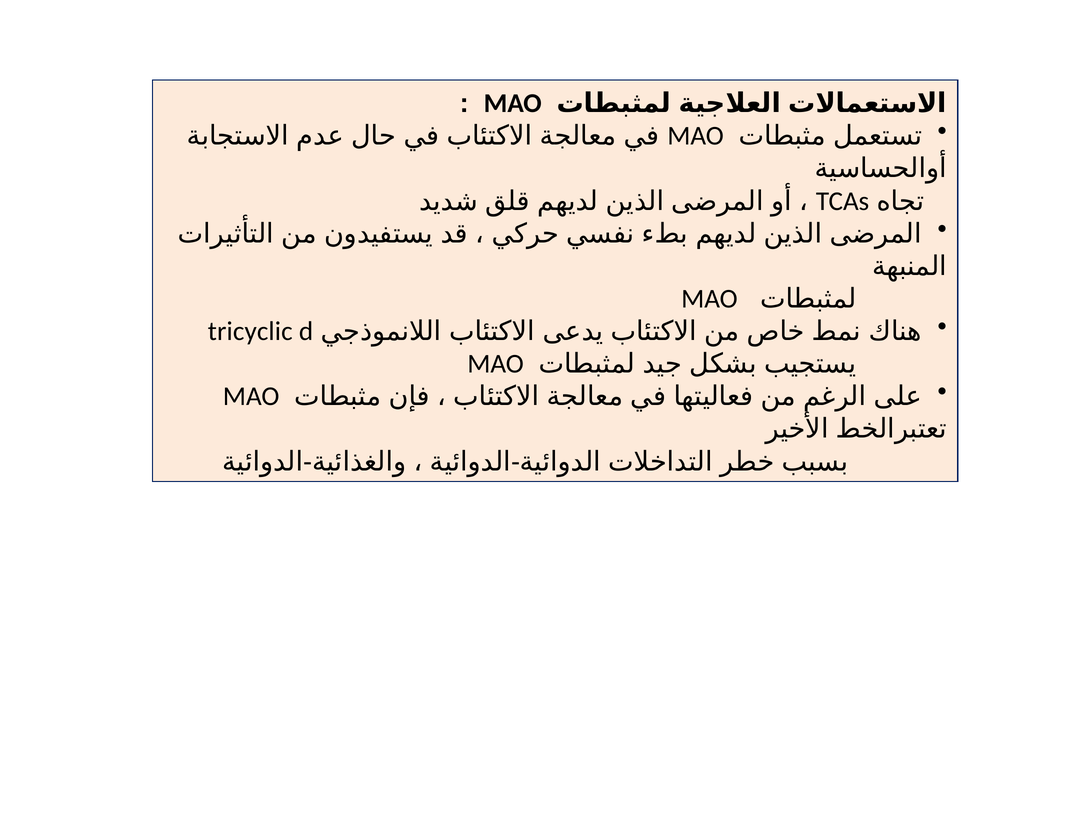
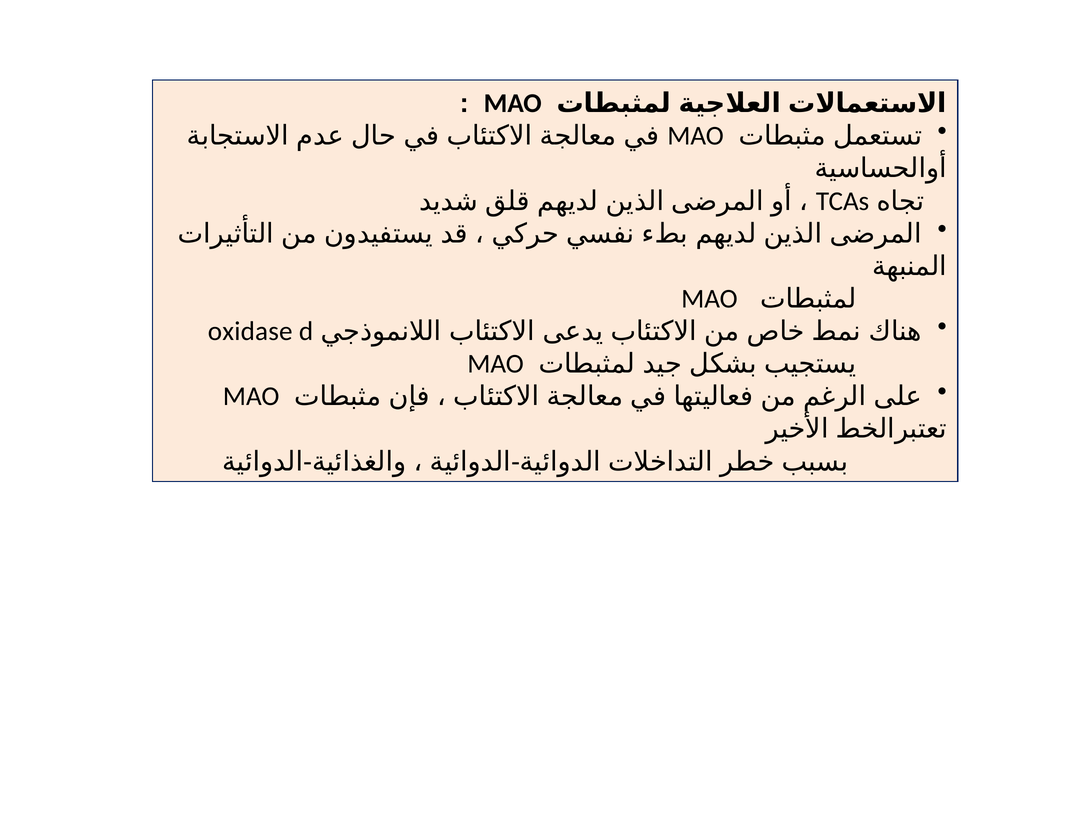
tricyclic: tricyclic -> oxidase
